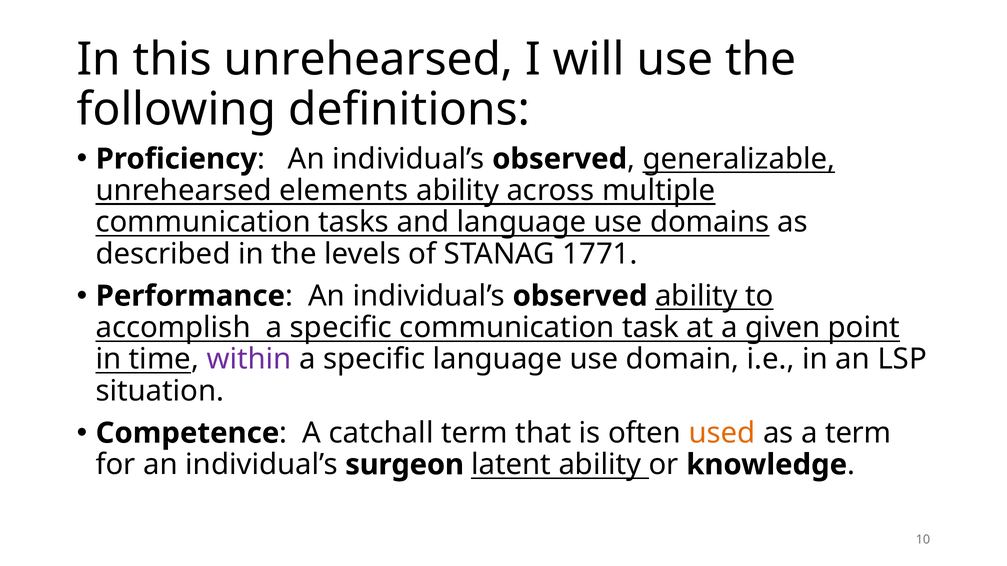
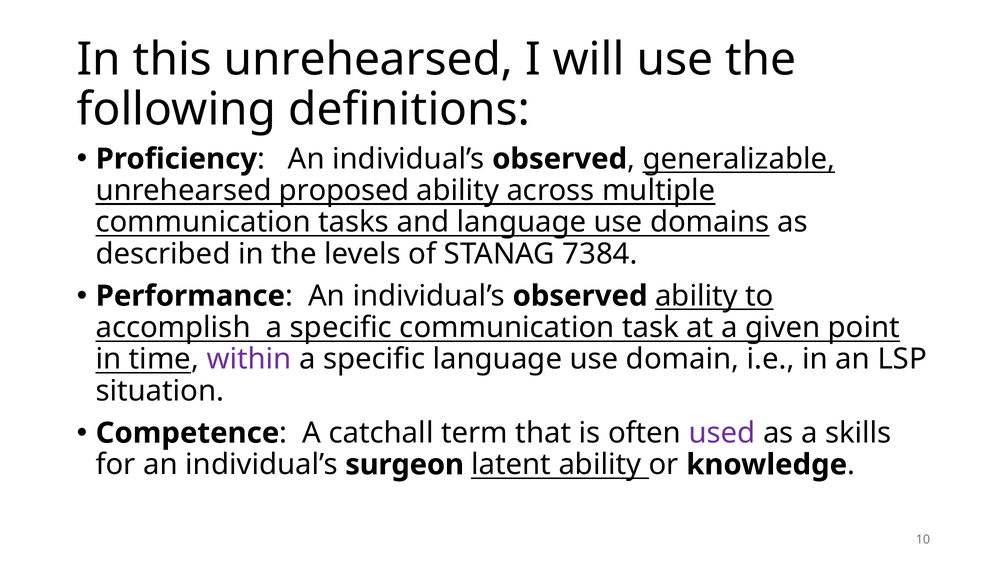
elements: elements -> proposed
1771: 1771 -> 7384
used colour: orange -> purple
a term: term -> skills
